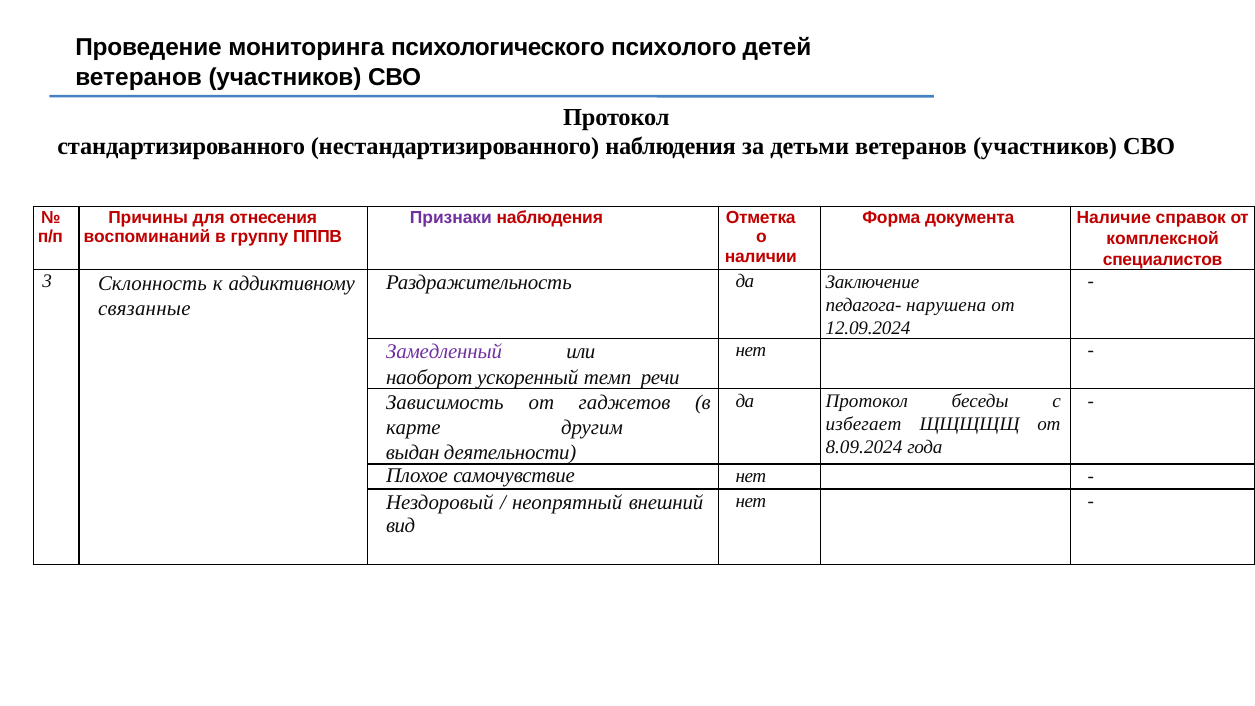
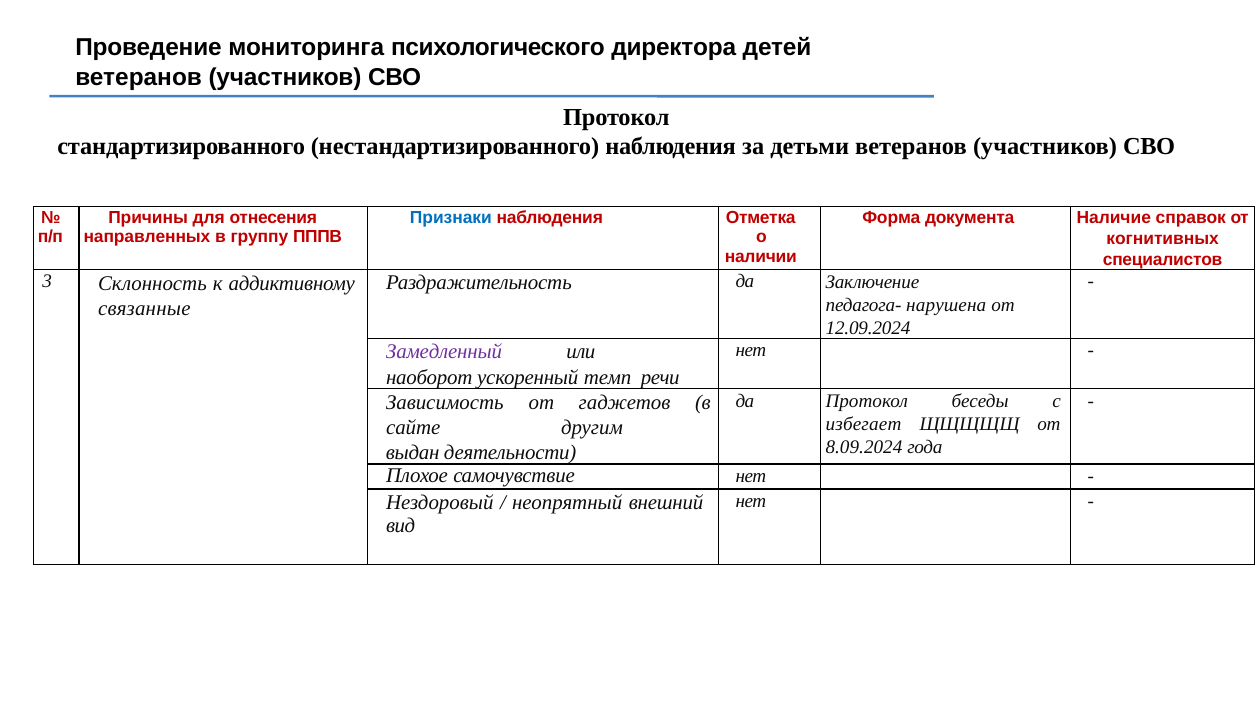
психолого: психолого -> директора
Признаки colour: purple -> blue
воспоминаний: воспоминаний -> направленных
комплексной: комплексной -> когнитивных
карте: карте -> сайте
